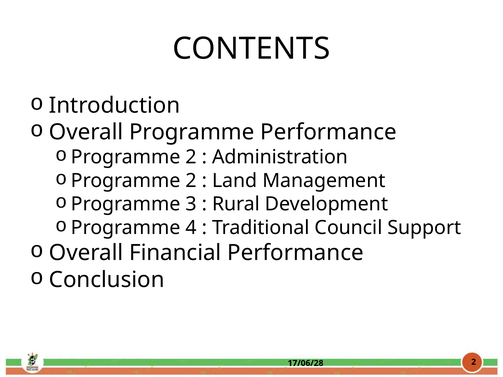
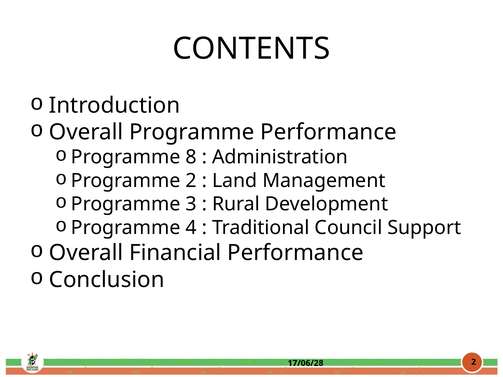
2 at (191, 157): 2 -> 8
